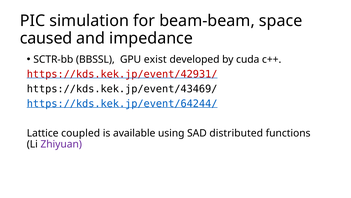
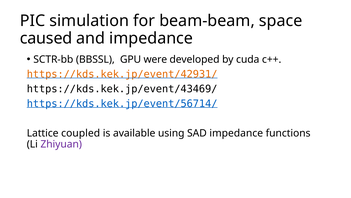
exist: exist -> were
https://kds.kek.jp/event/42931/ colour: red -> orange
https://kds.kek.jp/event/64244/: https://kds.kek.jp/event/64244/ -> https://kds.kek.jp/event/56714/
SAD distributed: distributed -> impedance
